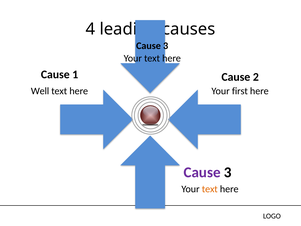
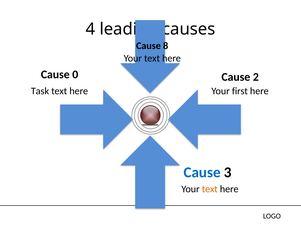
3 at (166, 46): 3 -> 8
1: 1 -> 0
Well: Well -> Task
Cause at (202, 172) colour: purple -> blue
